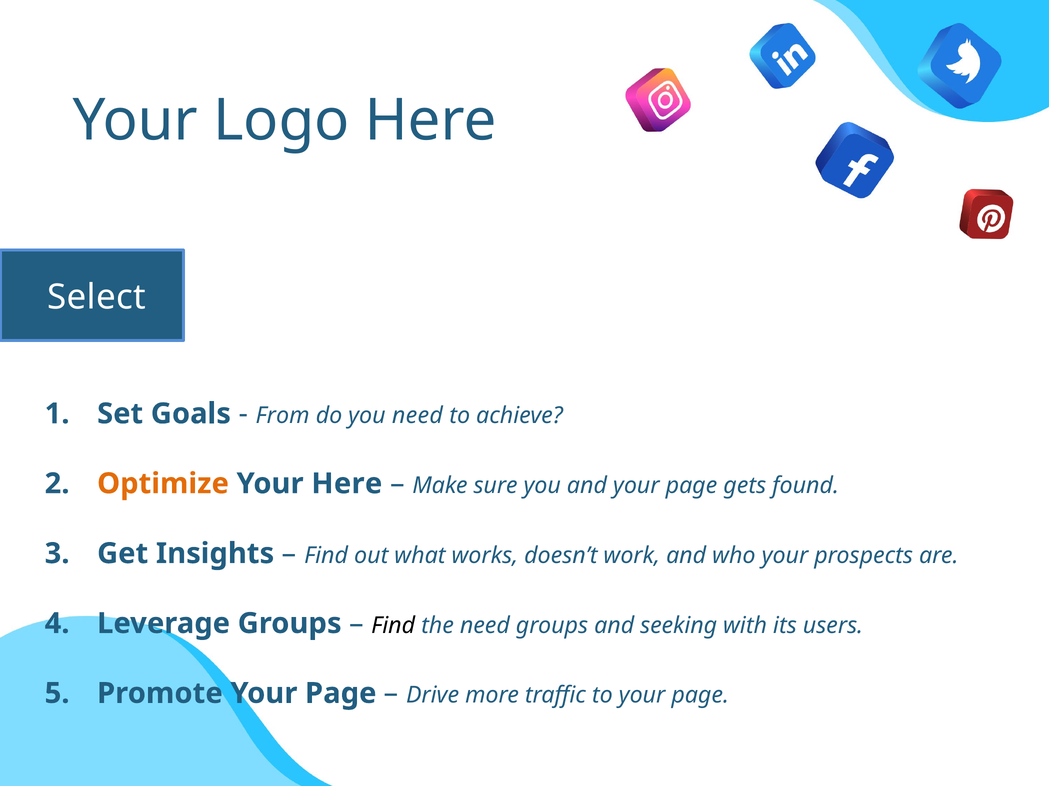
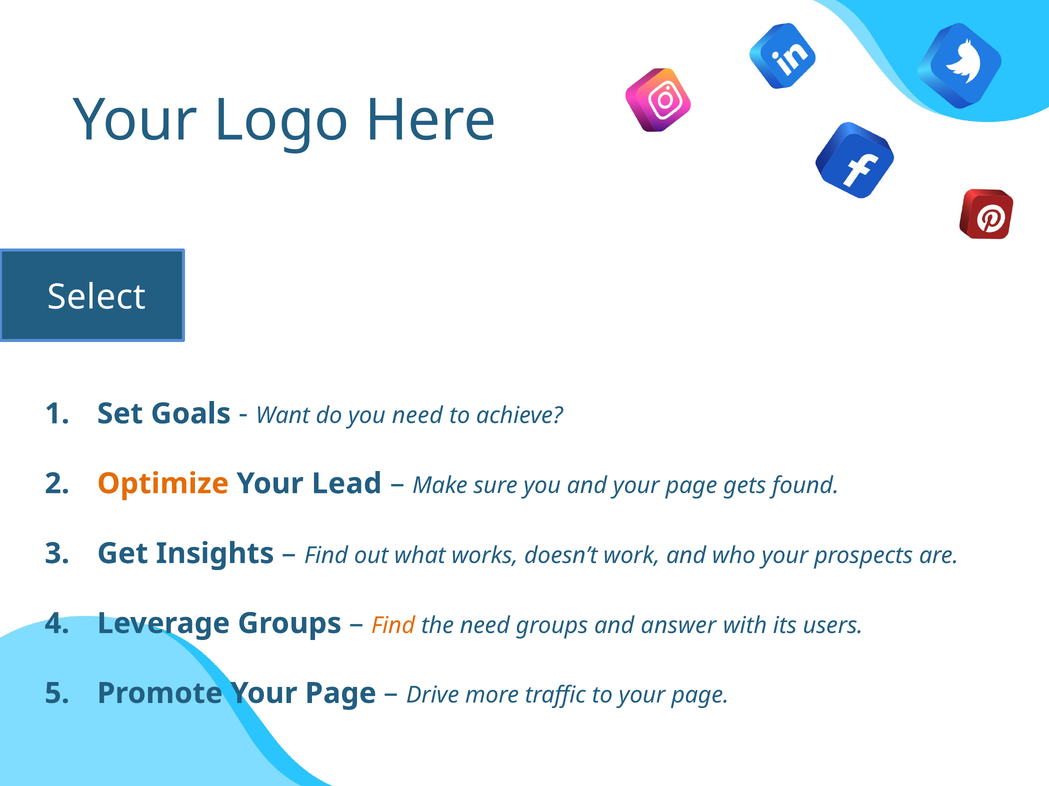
From: From -> Want
Your Here: Here -> Lead
Find at (393, 626) colour: black -> orange
seeking: seeking -> answer
